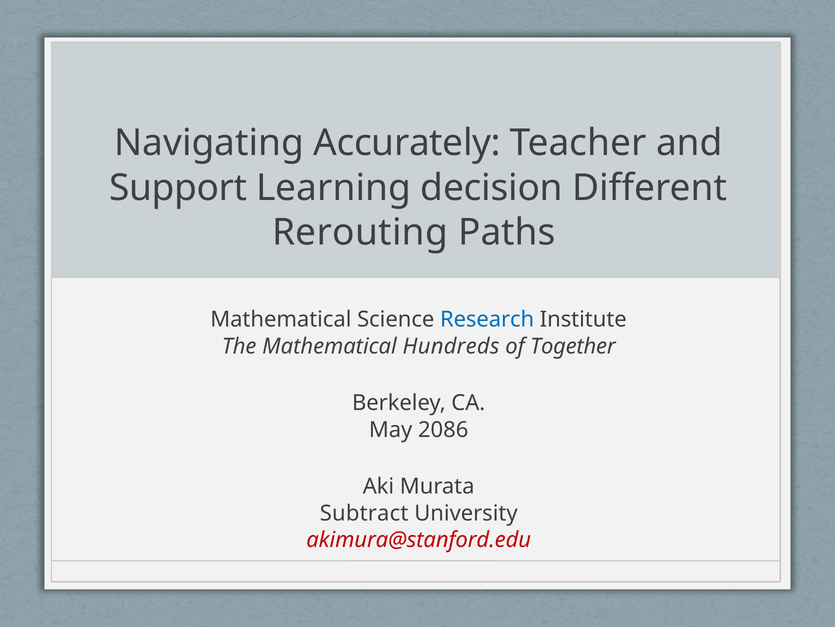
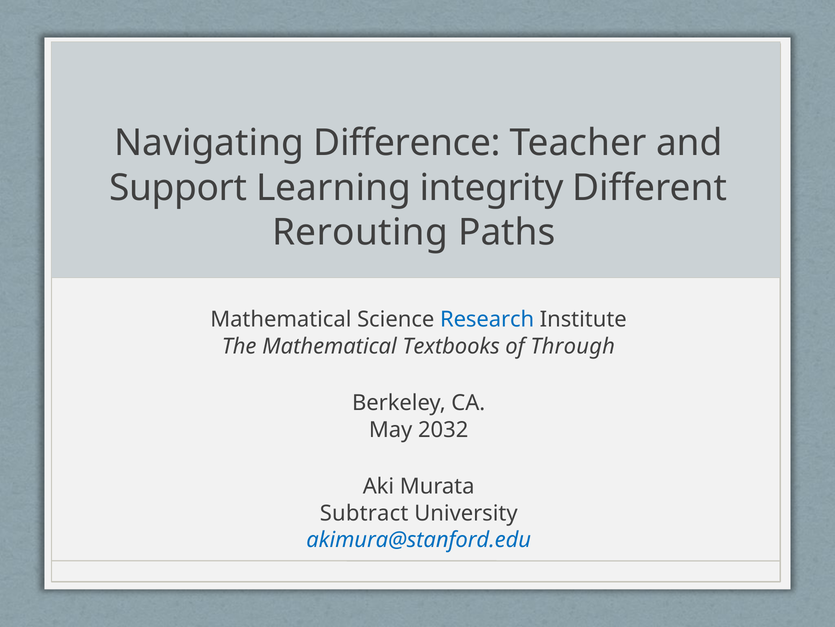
Accurately: Accurately -> Difference
decision: decision -> integrity
Hundreds: Hundreds -> Textbooks
Together: Together -> Through
2086: 2086 -> 2032
akimura@stanford.edu colour: red -> blue
